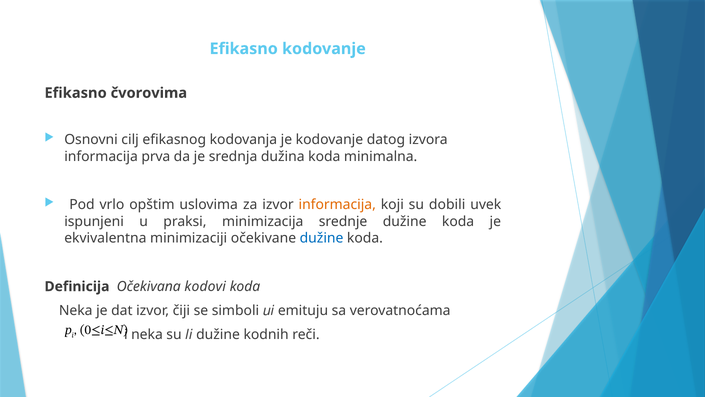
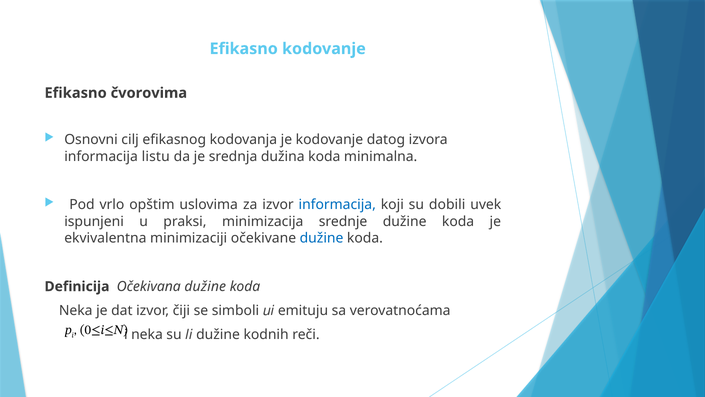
prva: prva -> listu
informacija at (337, 205) colour: orange -> blue
Očekivana kodovi: kodovi -> dužine
